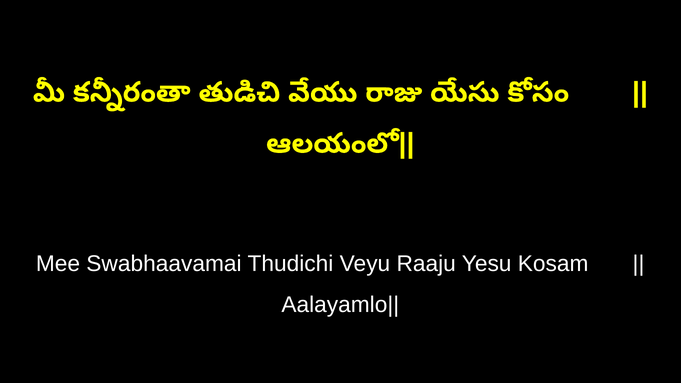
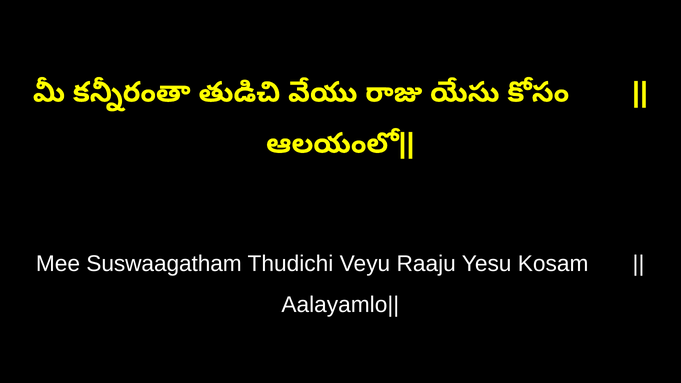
Swabhaavamai: Swabhaavamai -> Suswaagatham
